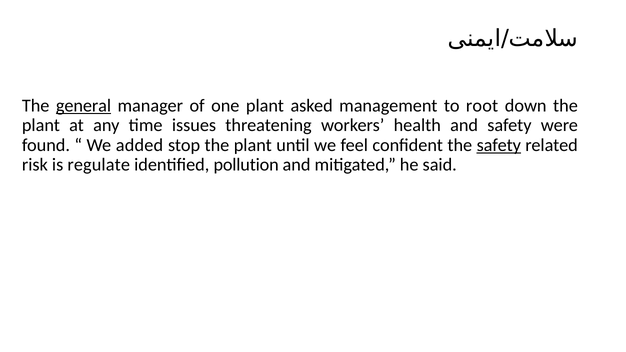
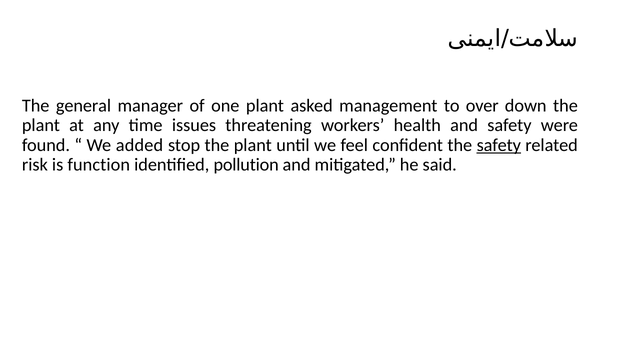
general underline: present -> none
root: root -> over
regulate: regulate -> function
